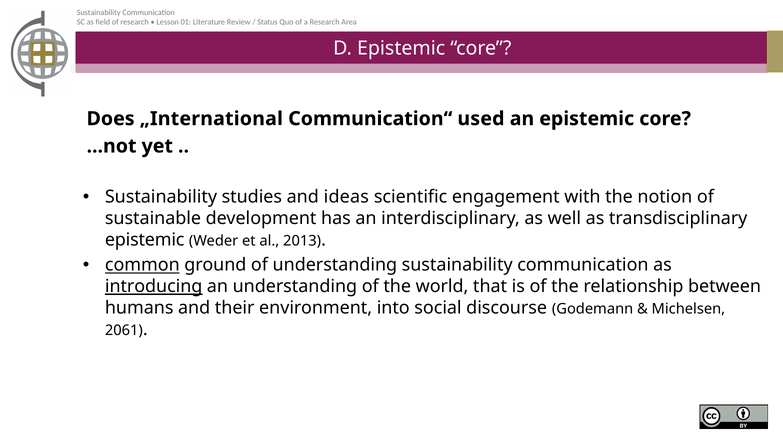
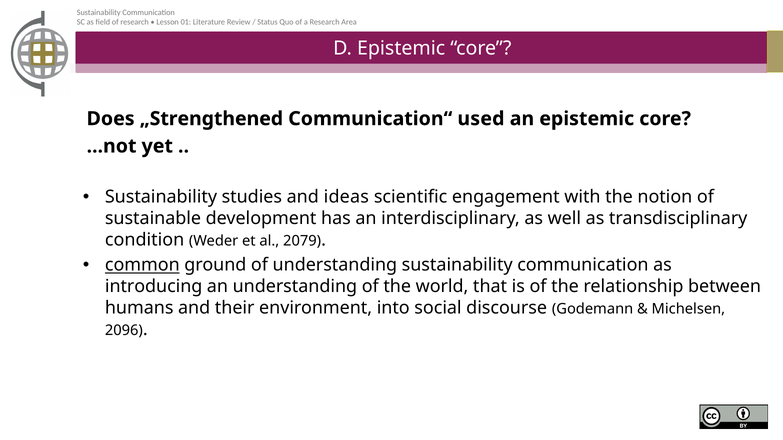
„International: „International -> „Strengthened
epistemic at (145, 240): epistemic -> condition
2013: 2013 -> 2079
introducing underline: present -> none
2061: 2061 -> 2096
